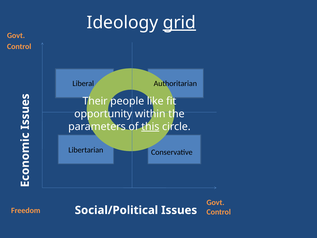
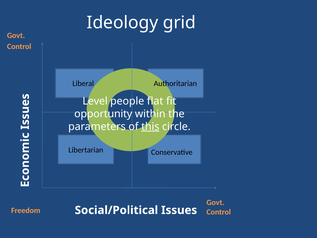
grid underline: present -> none
Their: Their -> Level
like: like -> flat
